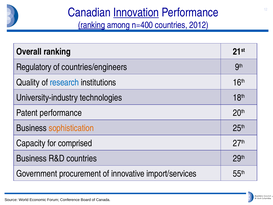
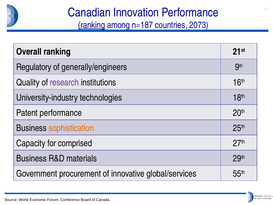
Innovation underline: present -> none
n=400: n=400 -> n=187
2012: 2012 -> 2073
countries/engineers: countries/engineers -> generally/engineers
research colour: blue -> purple
R&D countries: countries -> materials
import/services: import/services -> global/services
